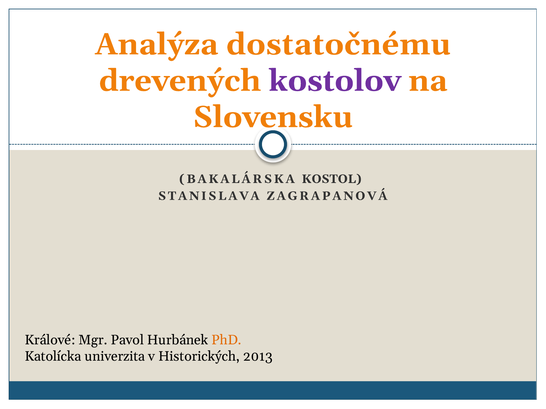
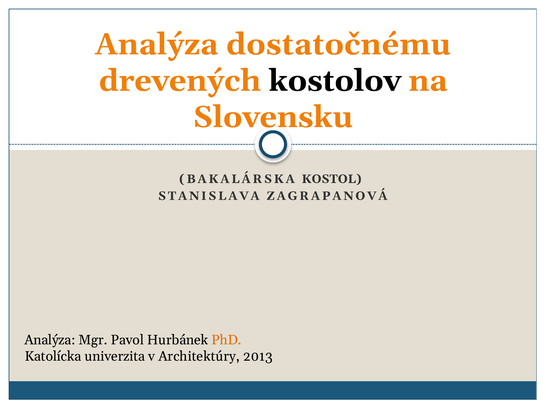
kostolov colour: purple -> black
Králové at (50, 340): Králové -> Analýza
Historických: Historických -> Architektúry
